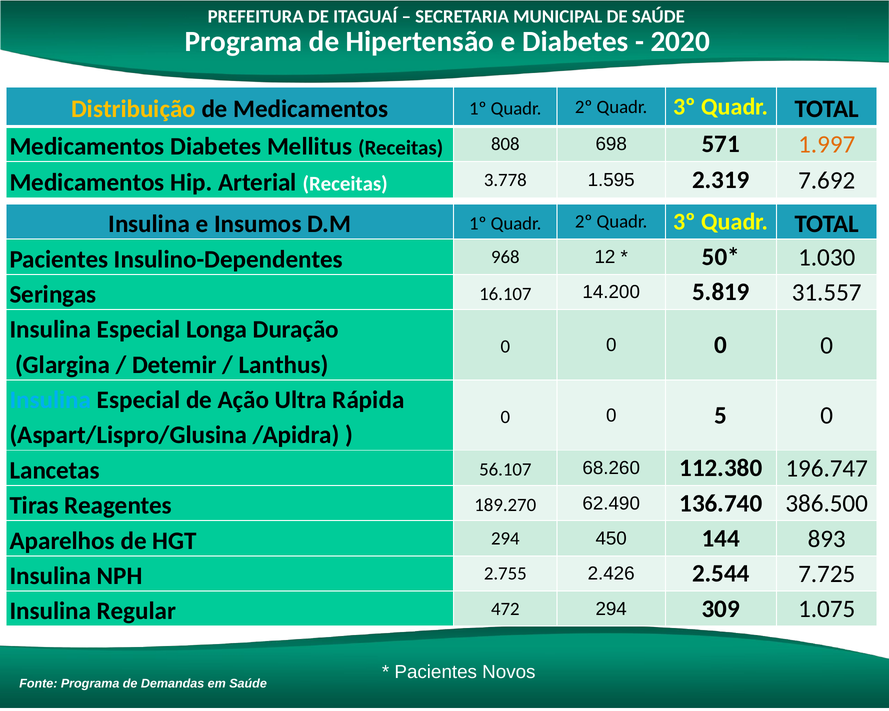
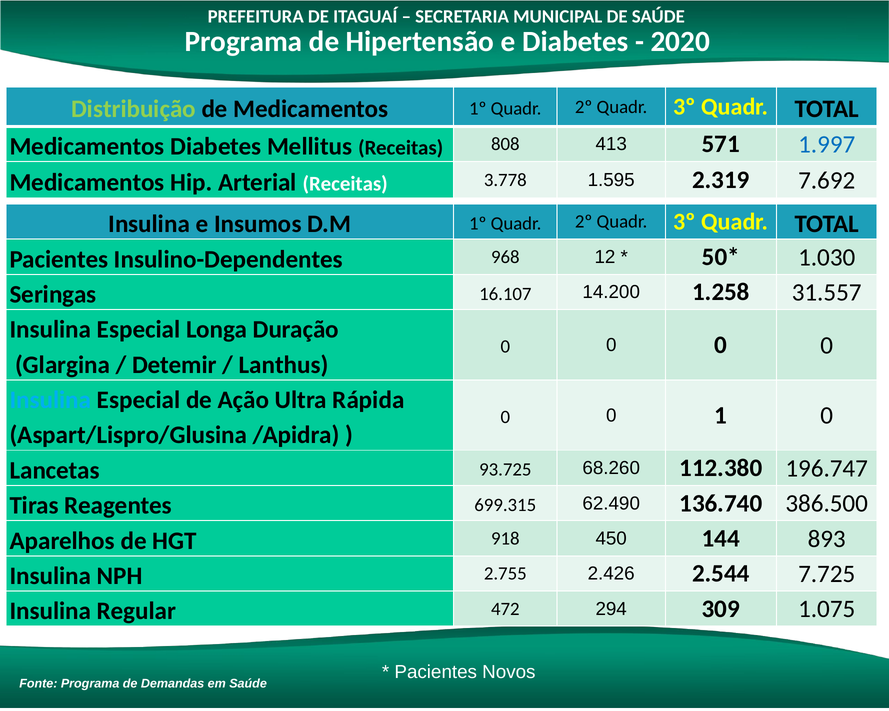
Distribuição colour: yellow -> light green
698: 698 -> 413
1.997 colour: orange -> blue
5.819: 5.819 -> 1.258
5: 5 -> 1
56.107: 56.107 -> 93.725
189.270: 189.270 -> 699.315
HGT 294: 294 -> 918
